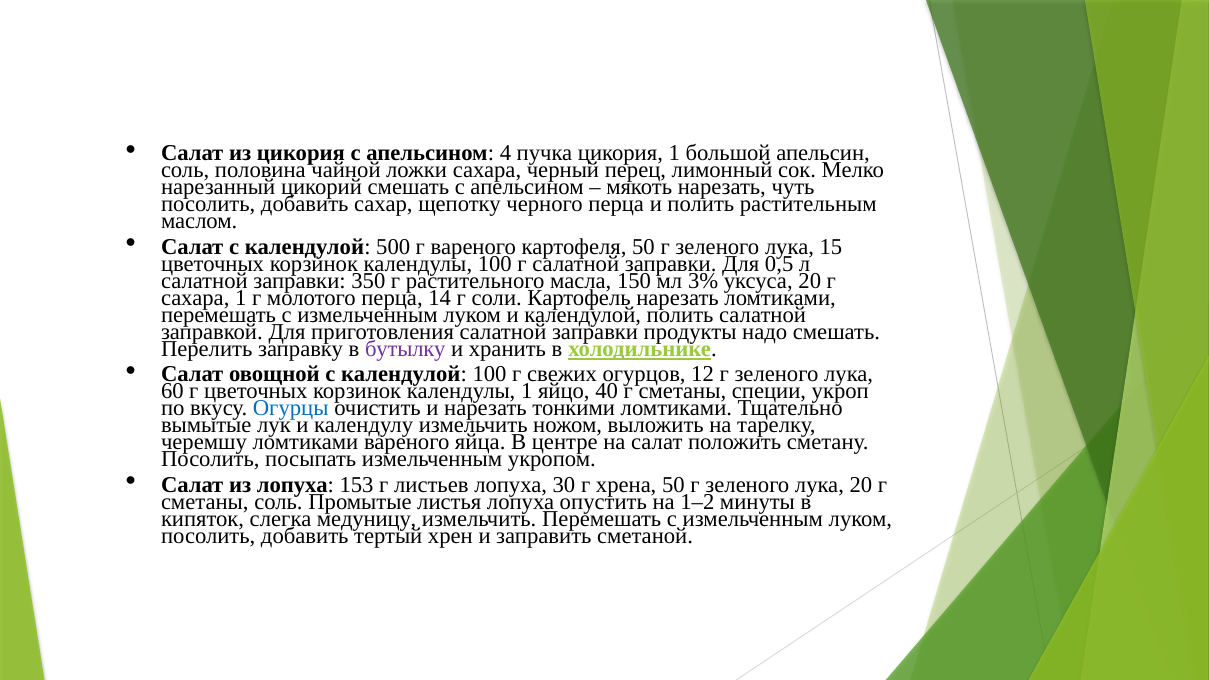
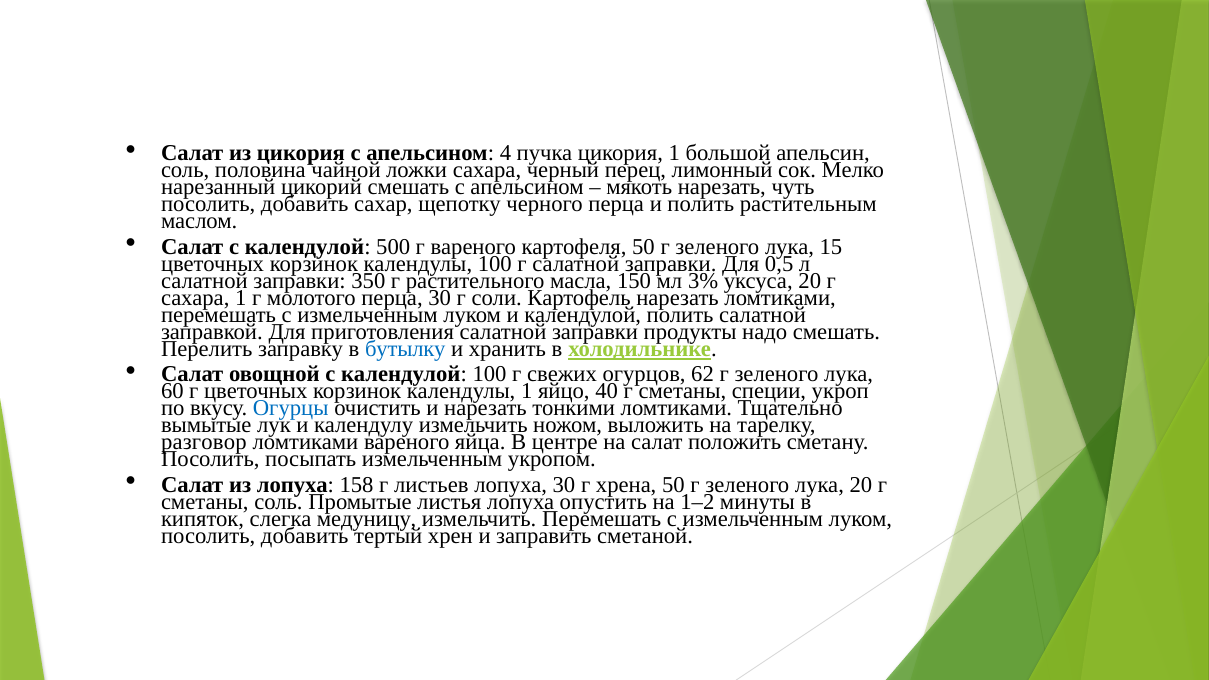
перца 14: 14 -> 30
бутылку colour: purple -> blue
12: 12 -> 62
черемшу: черемшу -> разговор
153: 153 -> 158
